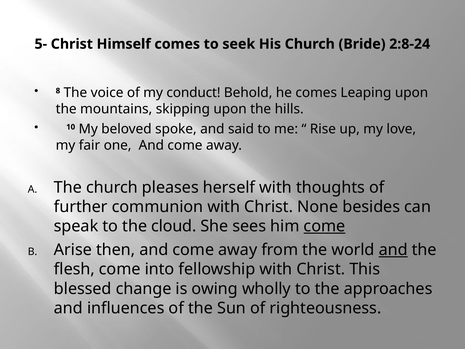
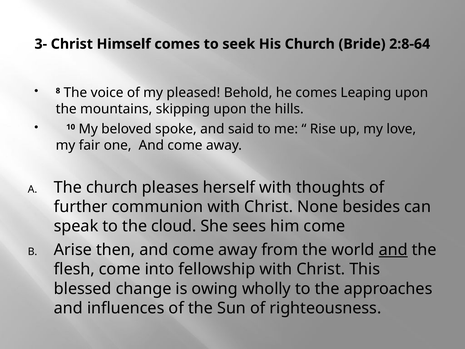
5-: 5- -> 3-
2:8-24: 2:8-24 -> 2:8-64
conduct: conduct -> pleased
come at (324, 226) underline: present -> none
